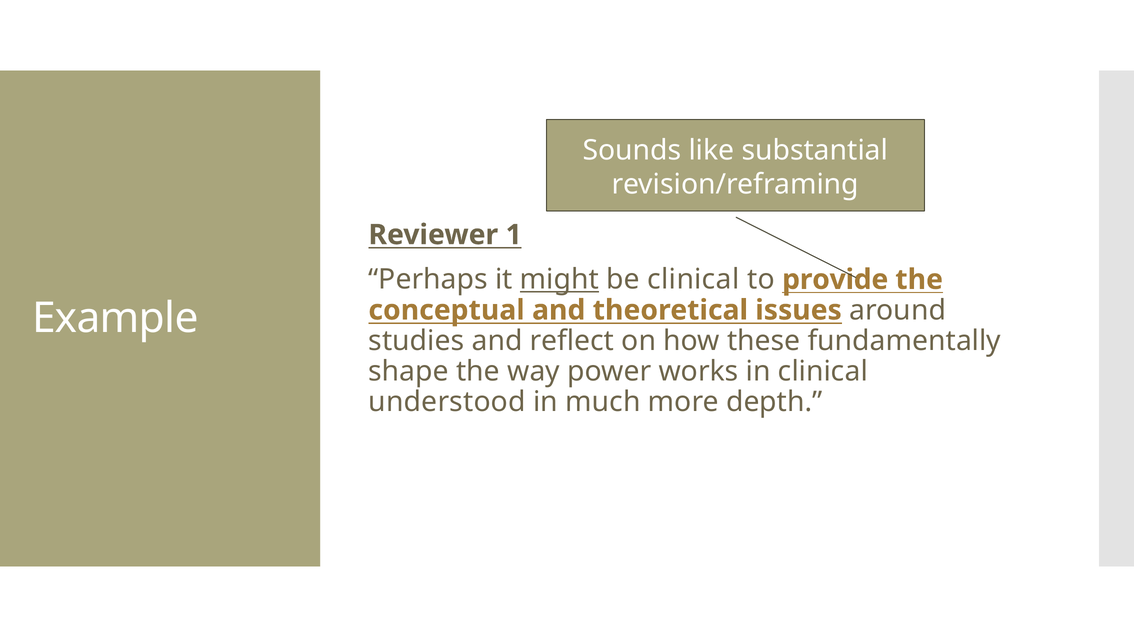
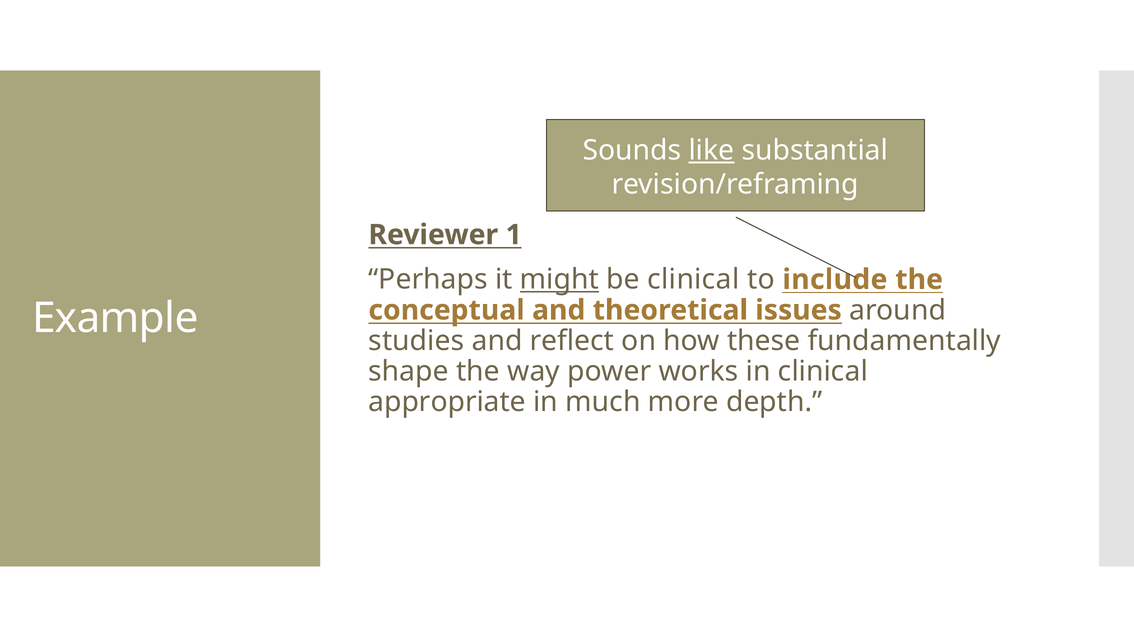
like underline: none -> present
provide: provide -> include
understood: understood -> appropriate
